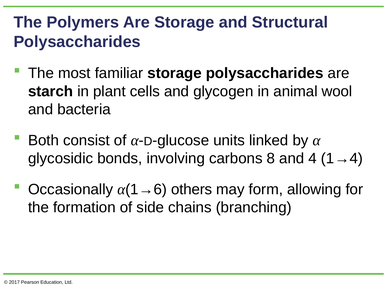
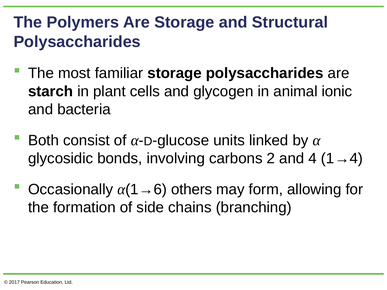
wool: wool -> ionic
8: 8 -> 2
